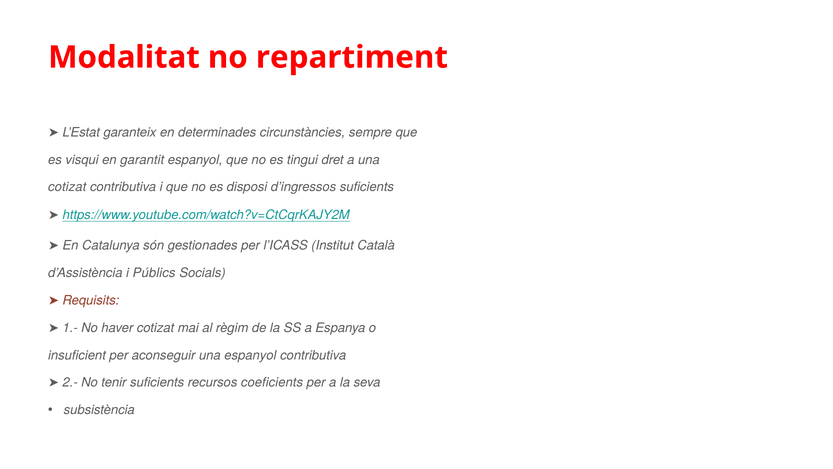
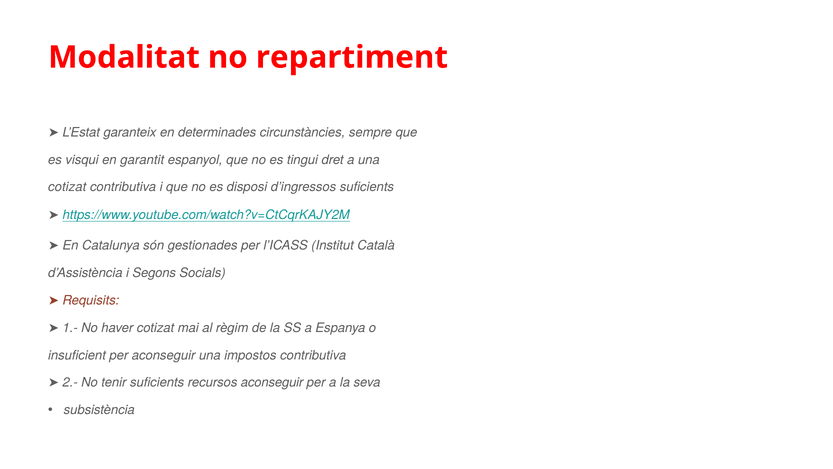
Públics: Públics -> Segons
una espanyol: espanyol -> impostos
recursos coeficients: coeficients -> aconseguir
